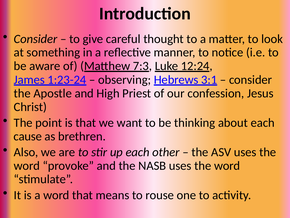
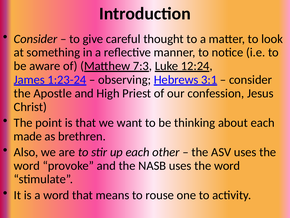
cause: cause -> made
